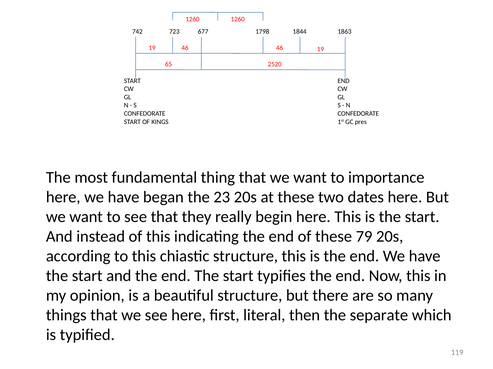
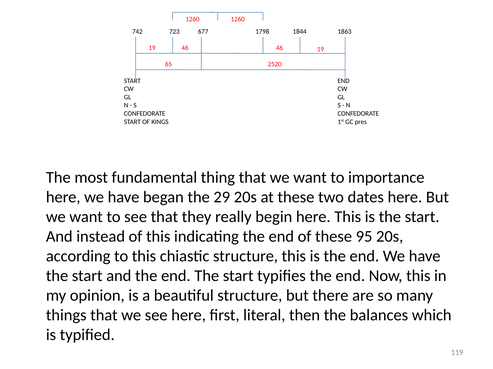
23: 23 -> 29
79: 79 -> 95
separate: separate -> balances
